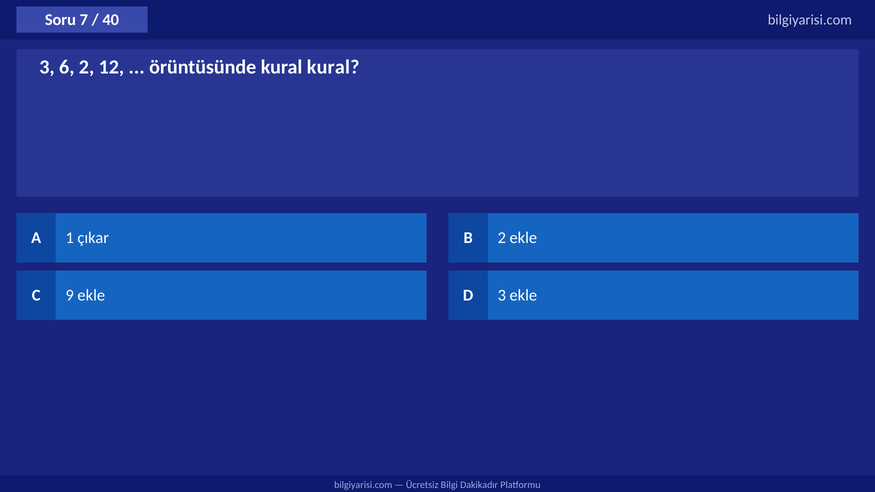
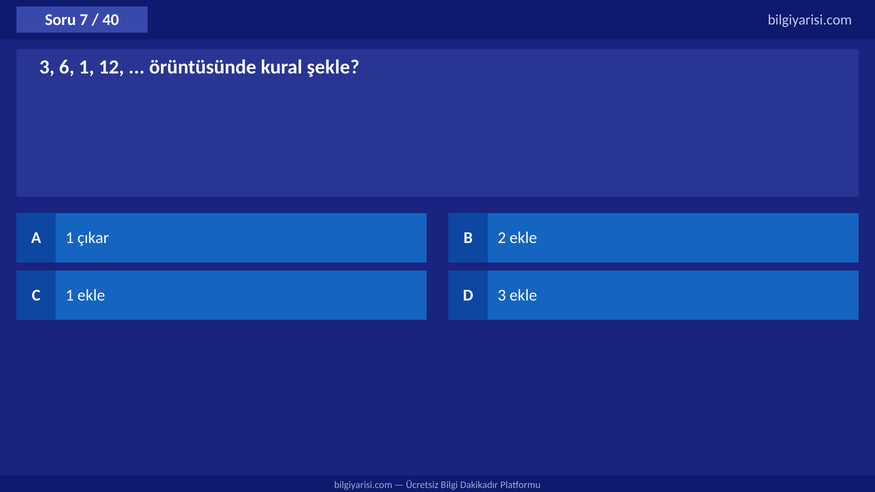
6 2: 2 -> 1
kural kural: kural -> şekle
C 9: 9 -> 1
